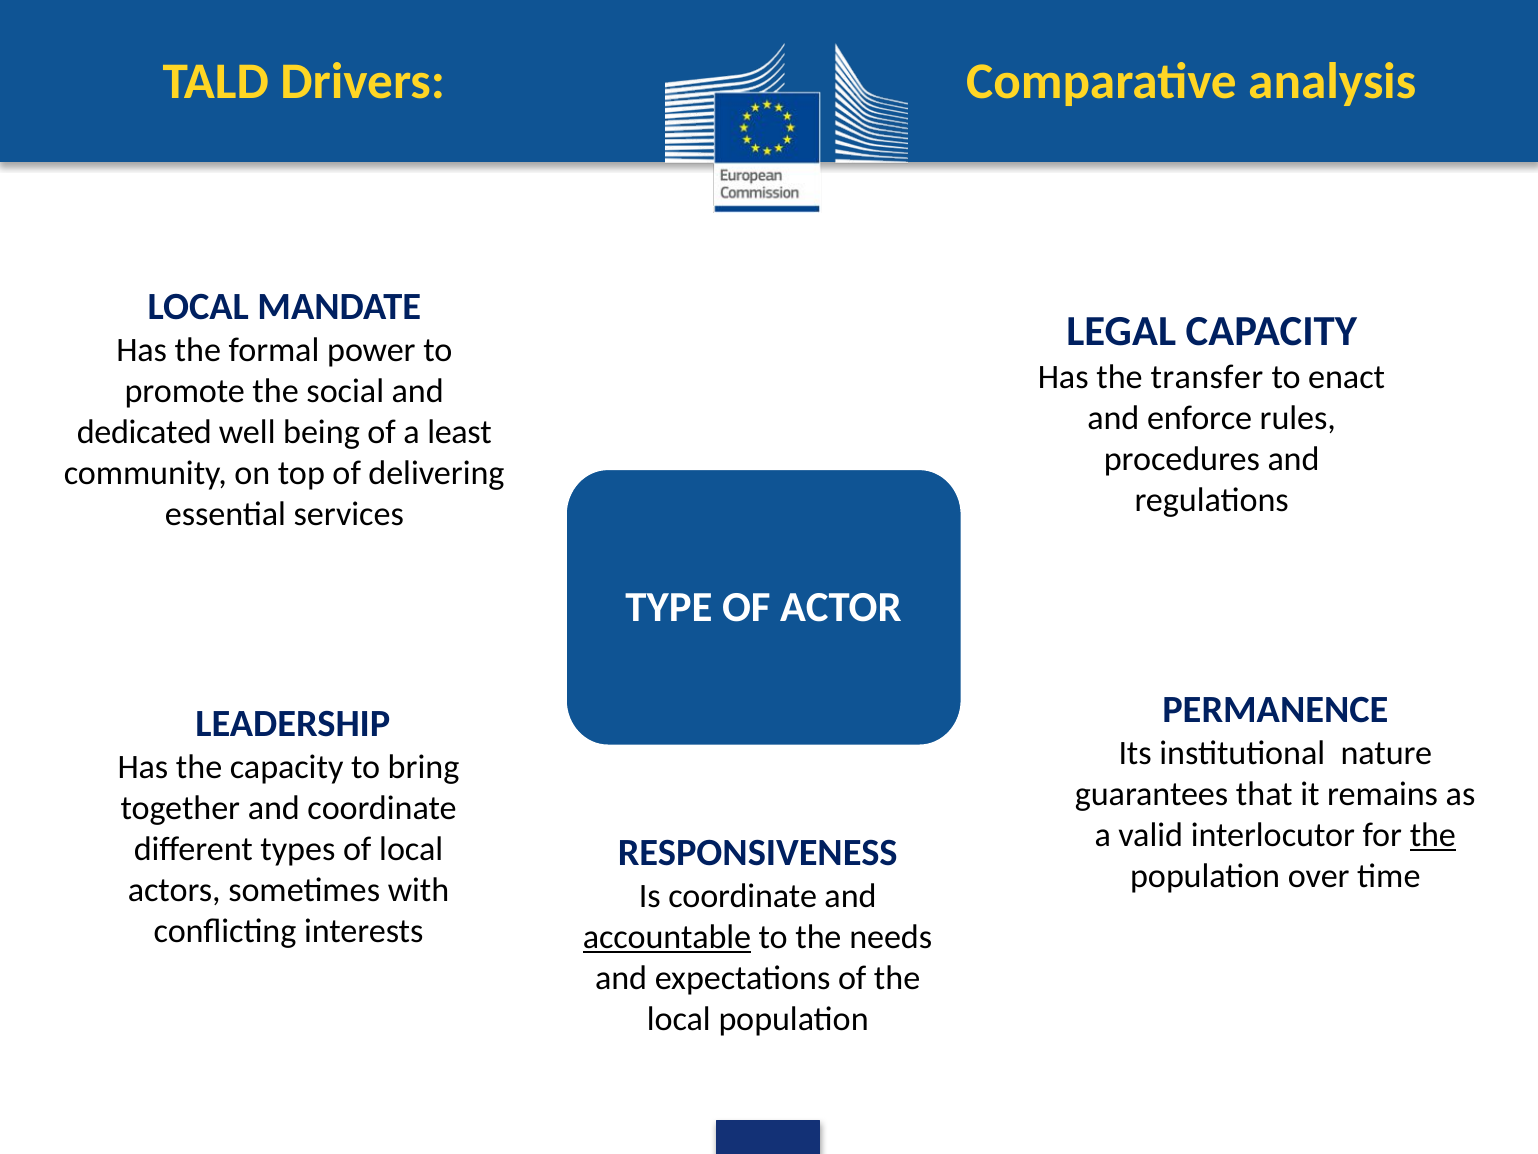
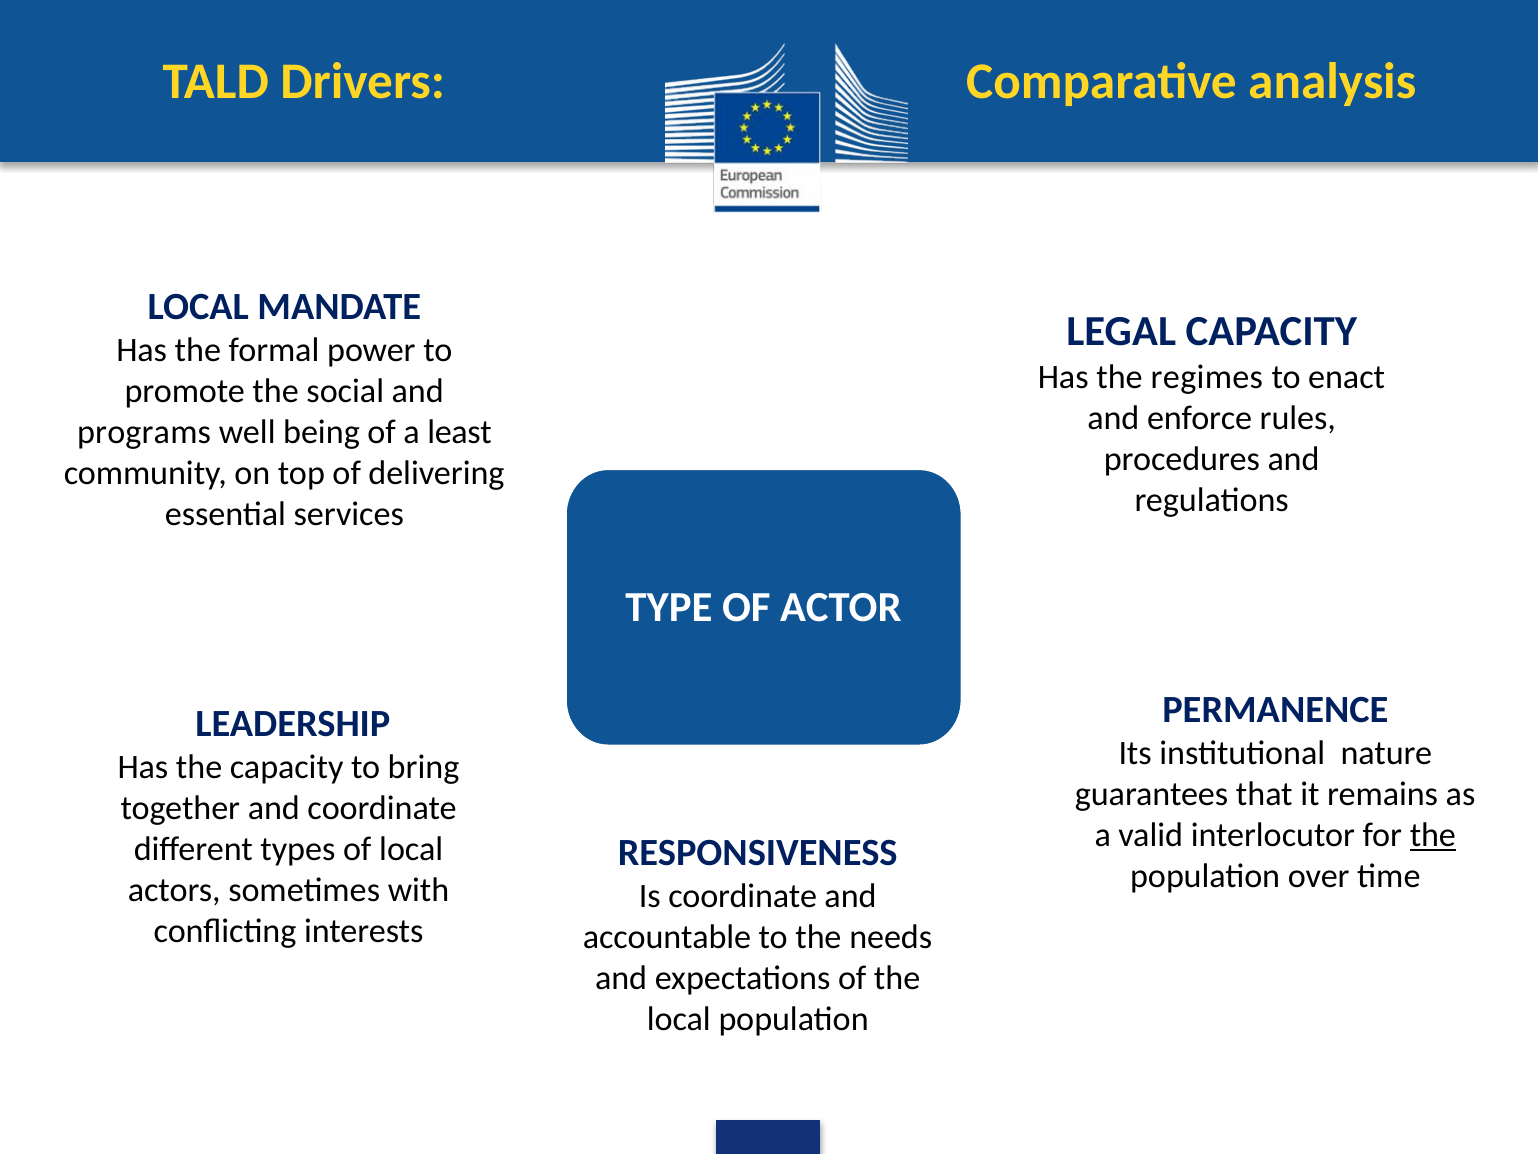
transfer: transfer -> regimes
dedicated: dedicated -> programs
accountable underline: present -> none
